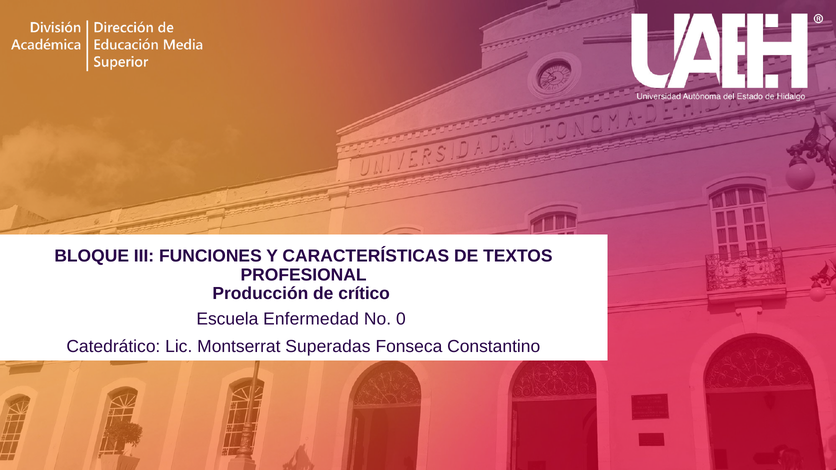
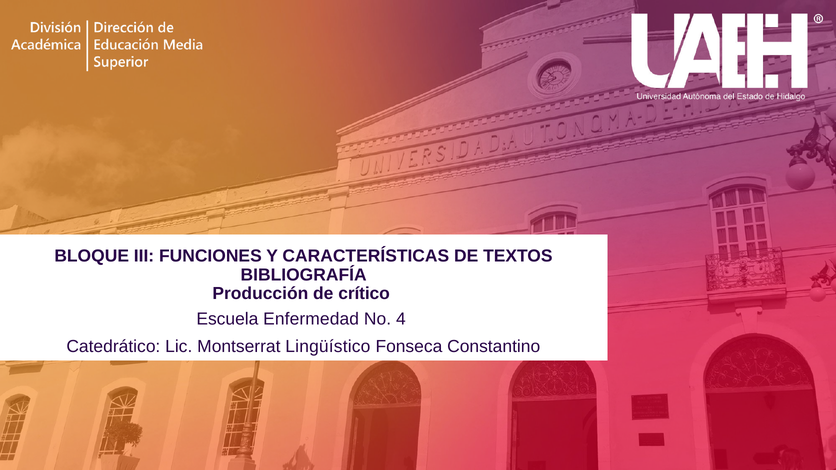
PROFESIONAL: PROFESIONAL -> BIBLIOGRAFÍA
0: 0 -> 4
Superadas: Superadas -> Lingüístico
